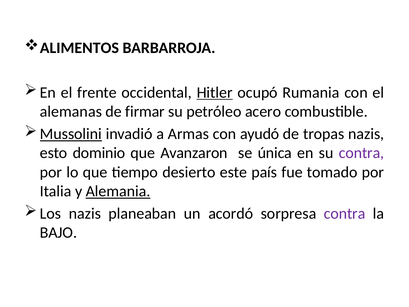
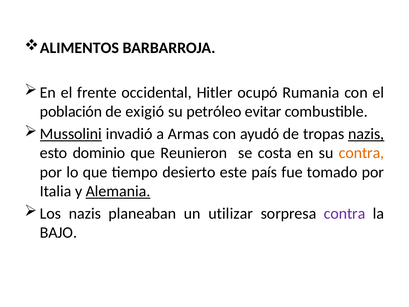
Hitler underline: present -> none
alemanas: alemanas -> población
firmar: firmar -> exigió
acero: acero -> evitar
nazis at (366, 134) underline: none -> present
Avanzaron: Avanzaron -> Reunieron
única: única -> costa
contra at (362, 153) colour: purple -> orange
acordó: acordó -> utilizar
